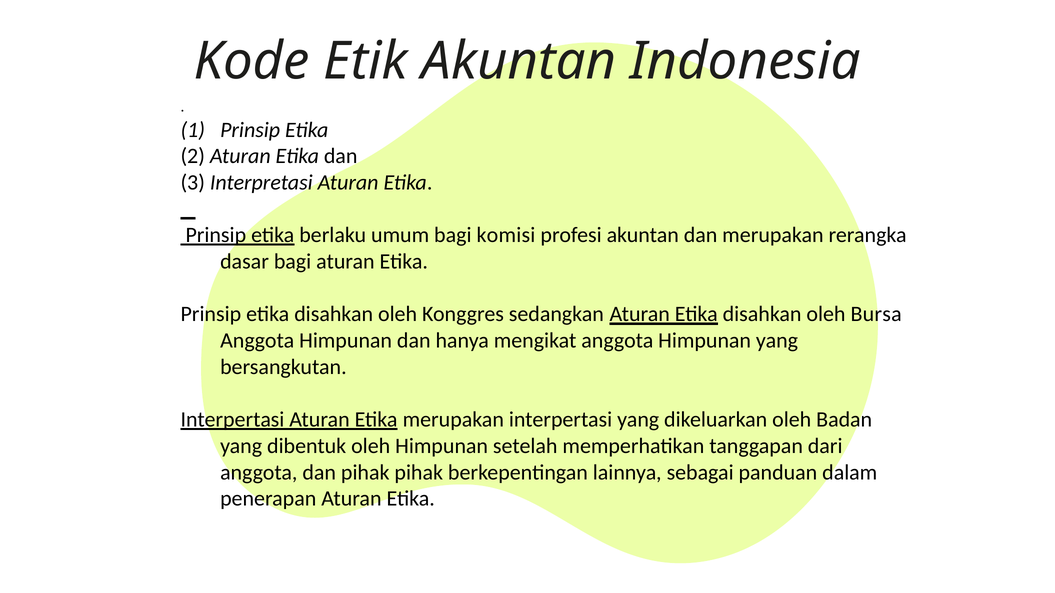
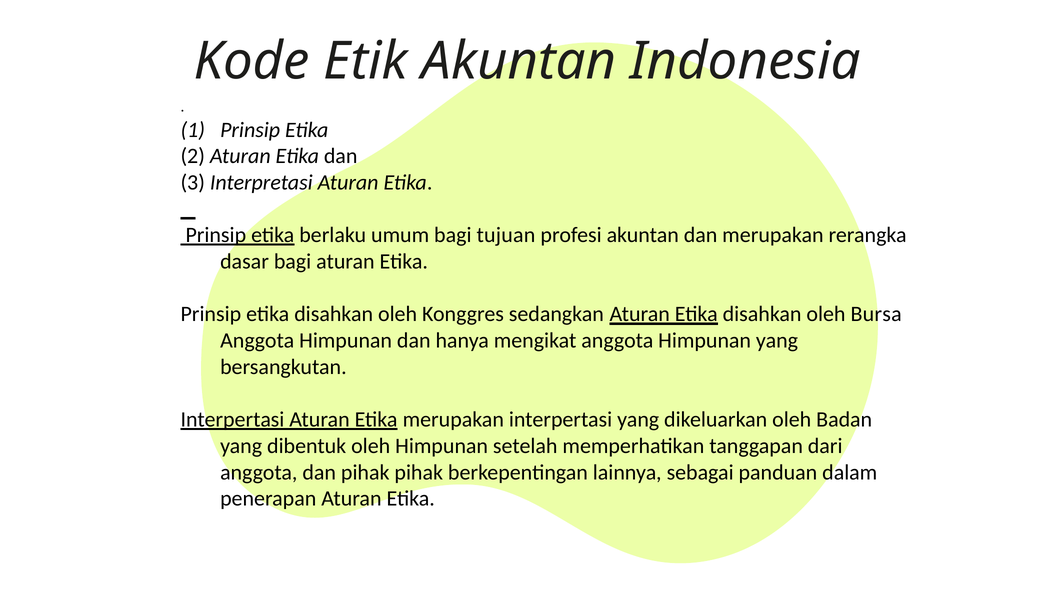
komisi: komisi -> tujuan
